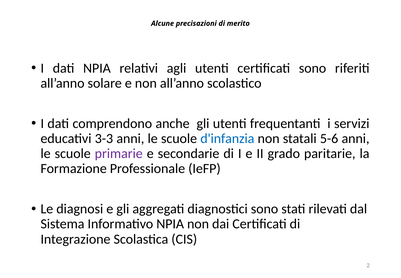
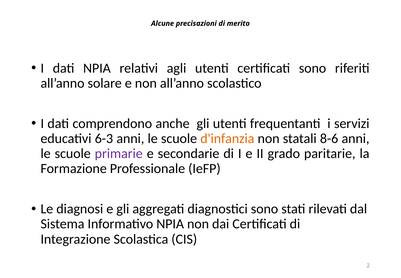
3-3: 3-3 -> 6-3
d'infanzia colour: blue -> orange
5-6: 5-6 -> 8-6
